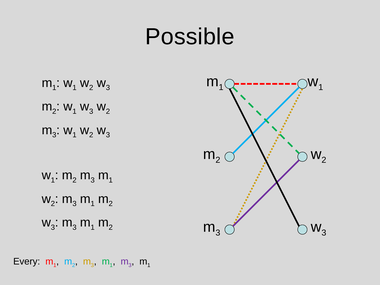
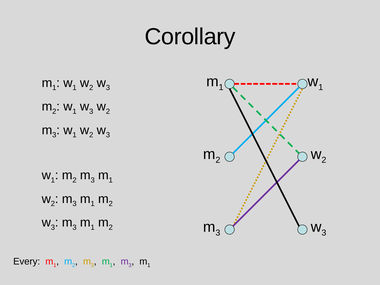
Possible: Possible -> Corollary
